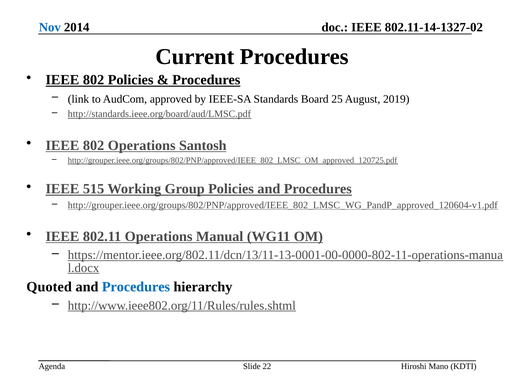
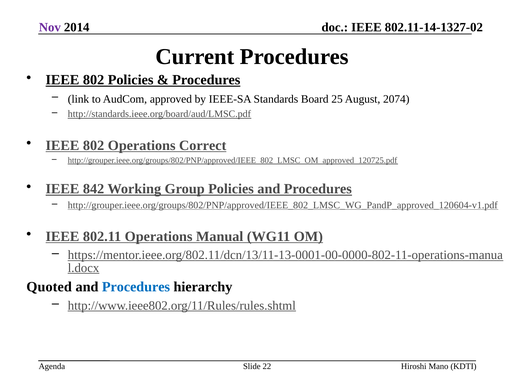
Nov colour: blue -> purple
2019: 2019 -> 2074
Santosh: Santosh -> Correct
515: 515 -> 842
